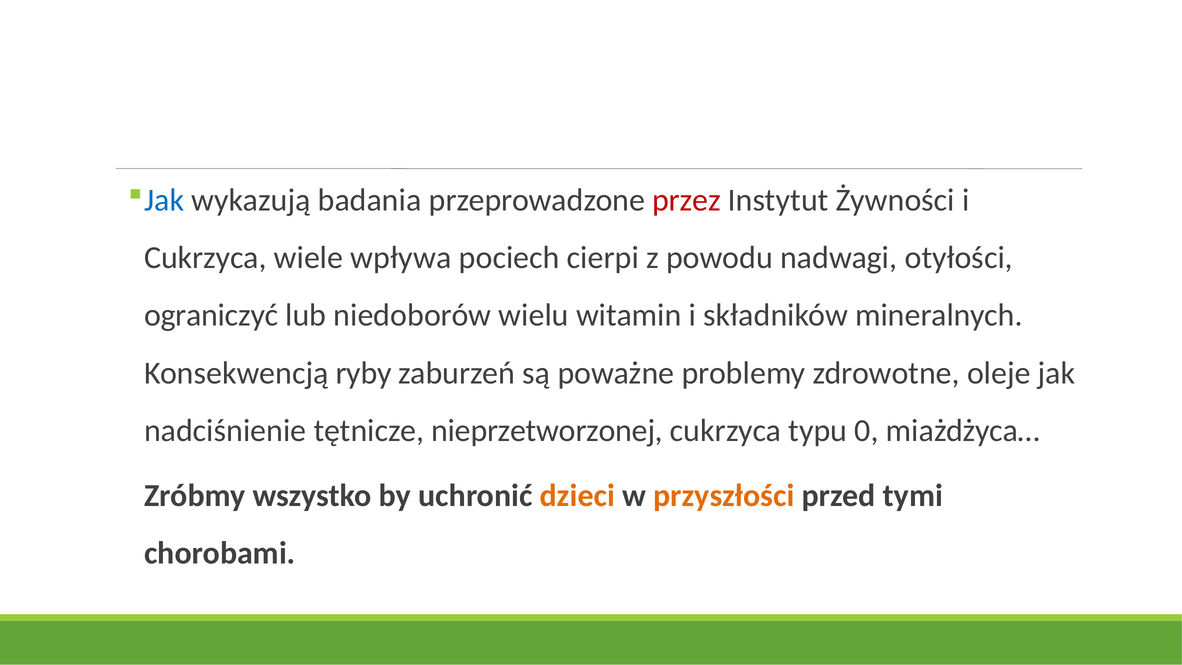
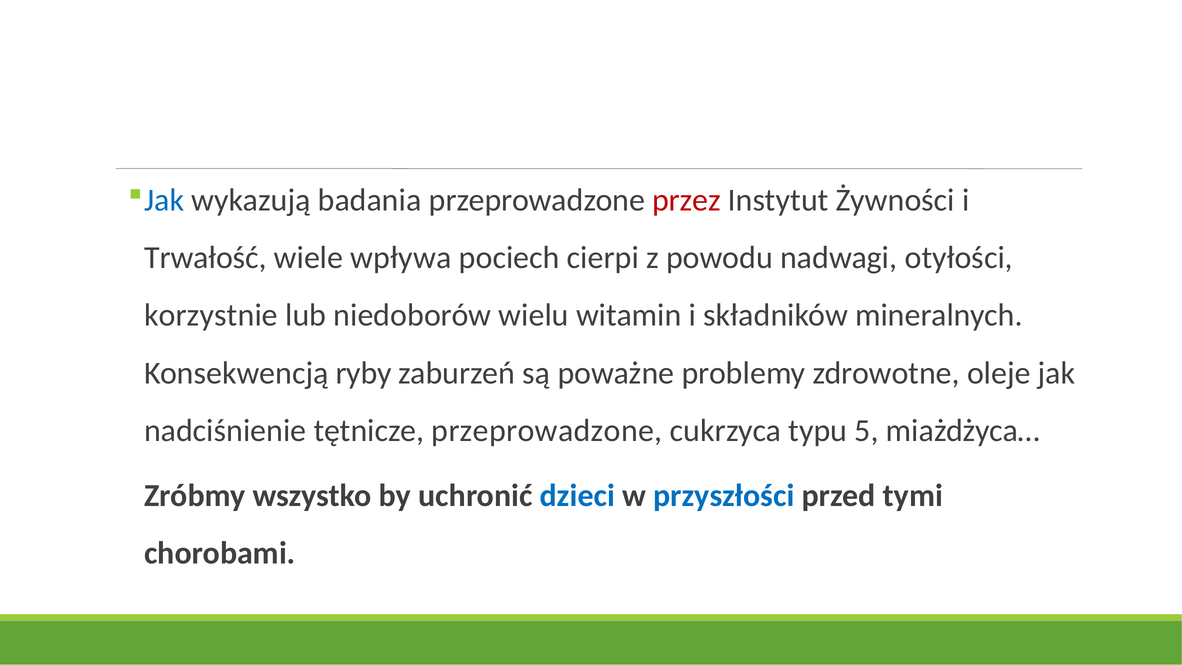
Cukrzyca at (205, 258): Cukrzyca -> Trwałość
ograniczyć: ograniczyć -> korzystnie
tętnicze nieprzetworzonej: nieprzetworzonej -> przeprowadzone
0: 0 -> 5
dzieci colour: orange -> blue
przyszłości colour: orange -> blue
